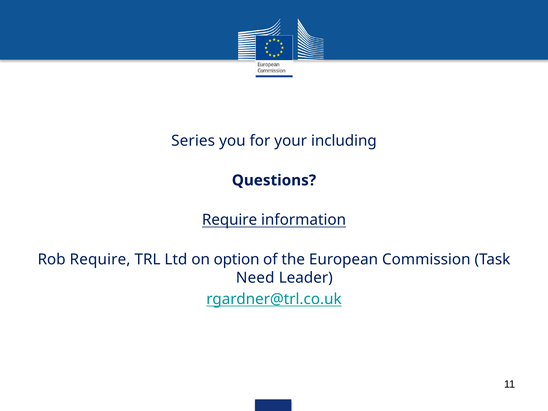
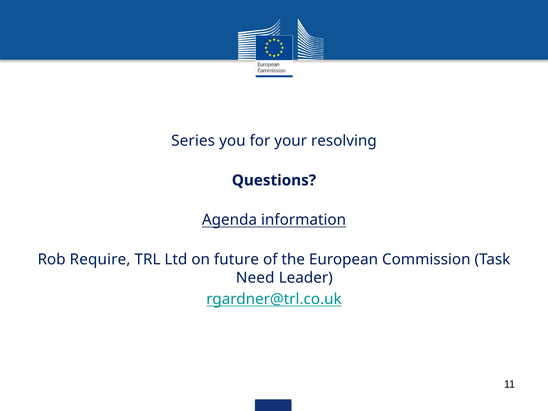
including: including -> resolving
Require at (230, 220): Require -> Agenda
option: option -> future
